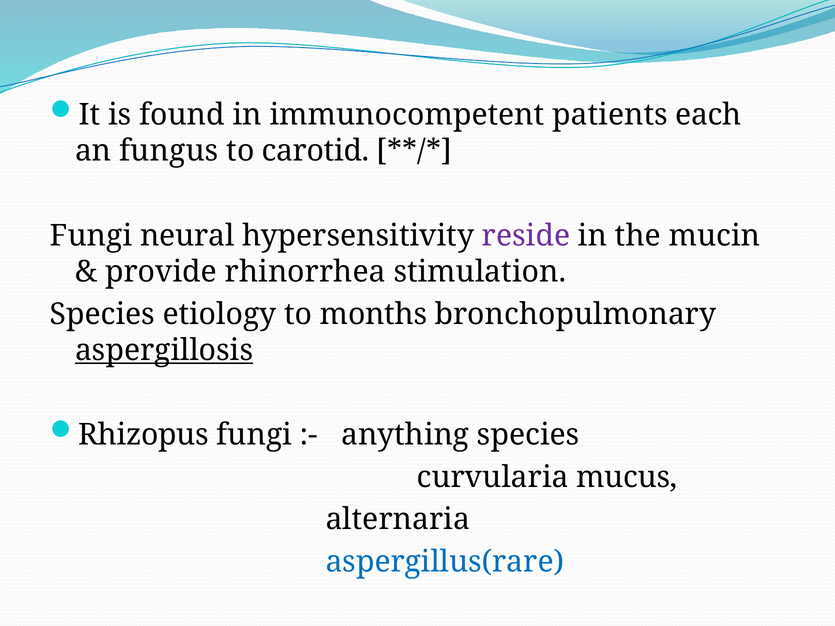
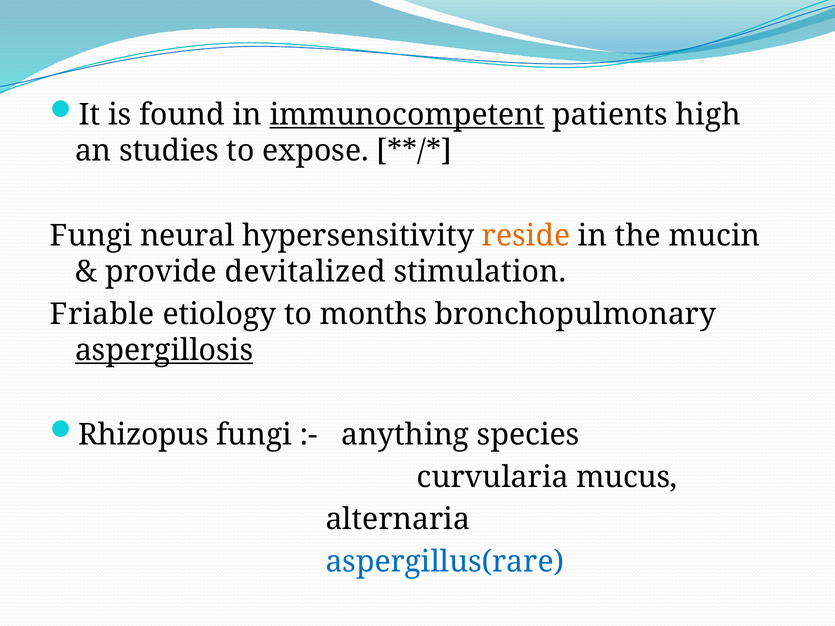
immunocompetent underline: none -> present
each: each -> high
fungus: fungus -> studies
carotid: carotid -> expose
reside colour: purple -> orange
rhinorrhea: rhinorrhea -> devitalized
Species at (102, 314): Species -> Friable
